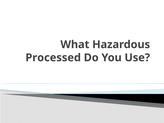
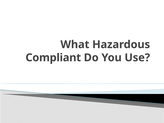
Processed: Processed -> Compliant
